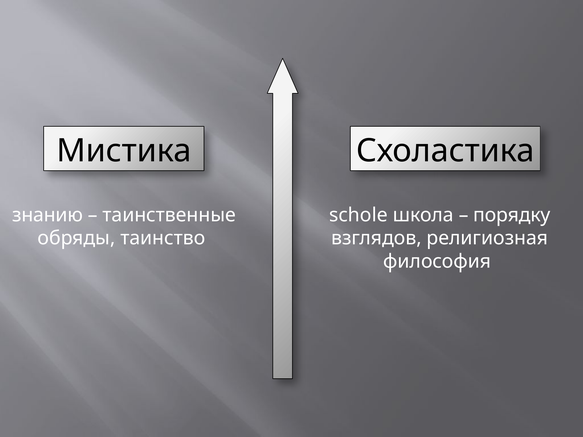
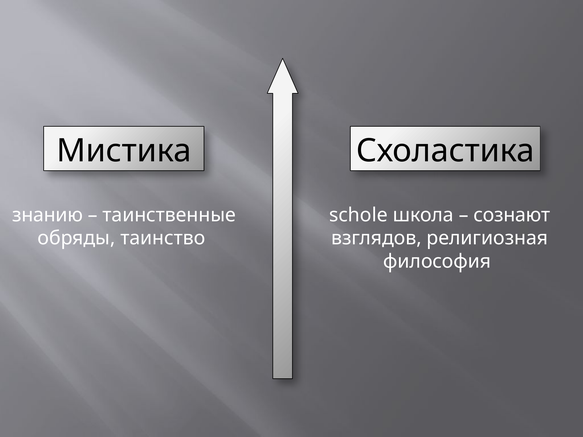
порядку: порядку -> сознают
